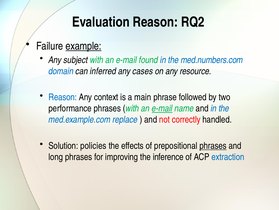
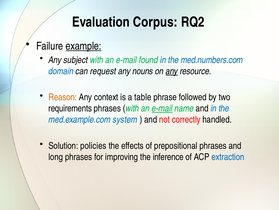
Evaluation Reason: Reason -> Corpus
inferred: inferred -> request
cases: cases -> nouns
any at (172, 71) underline: none -> present
Reason at (63, 97) colour: blue -> orange
main: main -> table
performance: performance -> requirements
replace: replace -> system
phrases at (213, 145) underline: present -> none
